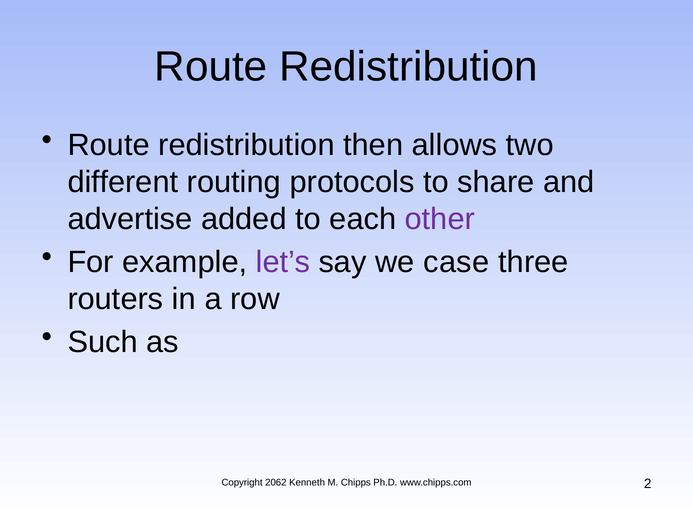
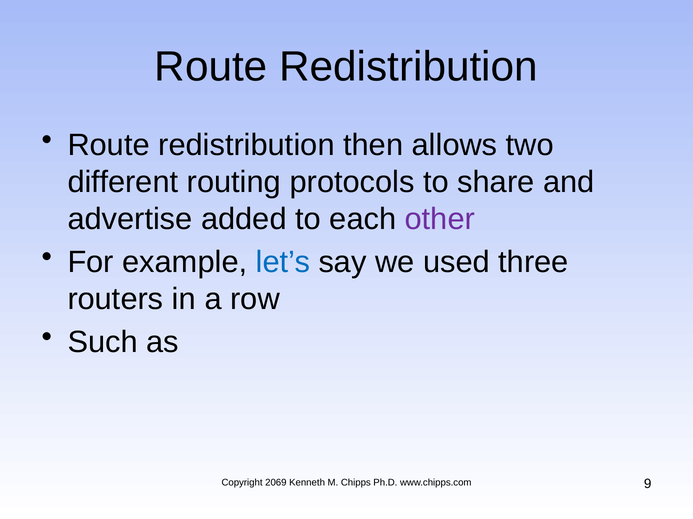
let’s colour: purple -> blue
case: case -> used
2062: 2062 -> 2069
2: 2 -> 9
